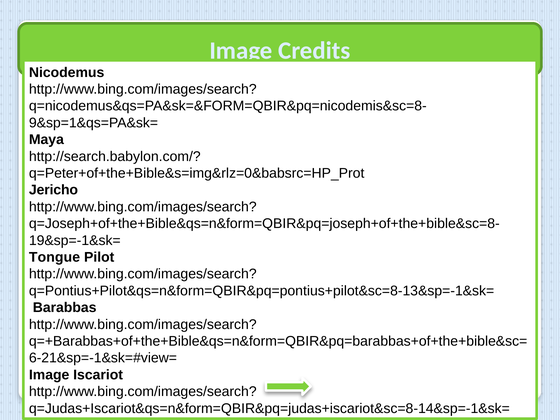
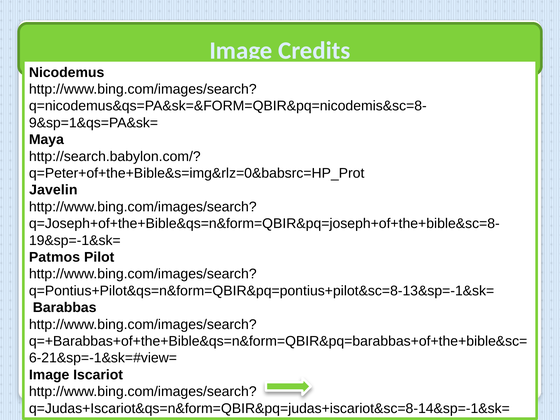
Jericho: Jericho -> Javelin
Tongue: Tongue -> Patmos
